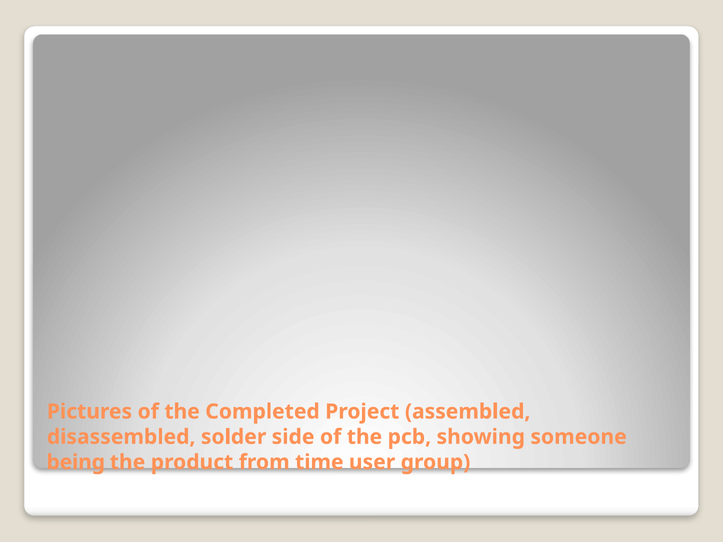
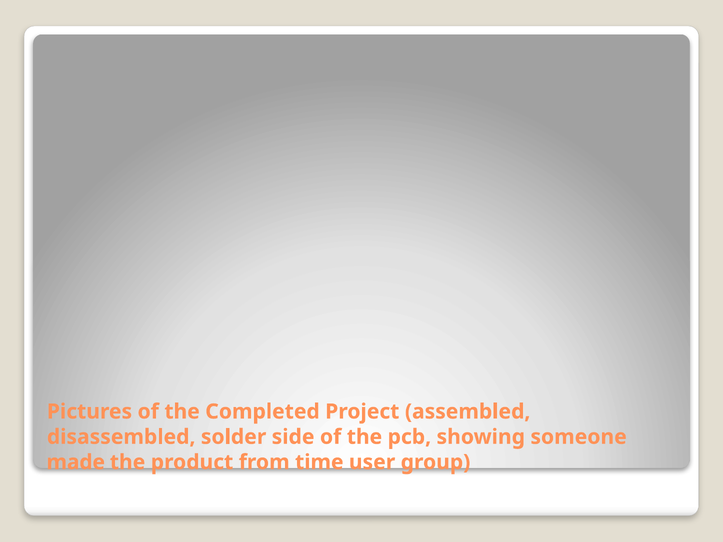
being: being -> made
